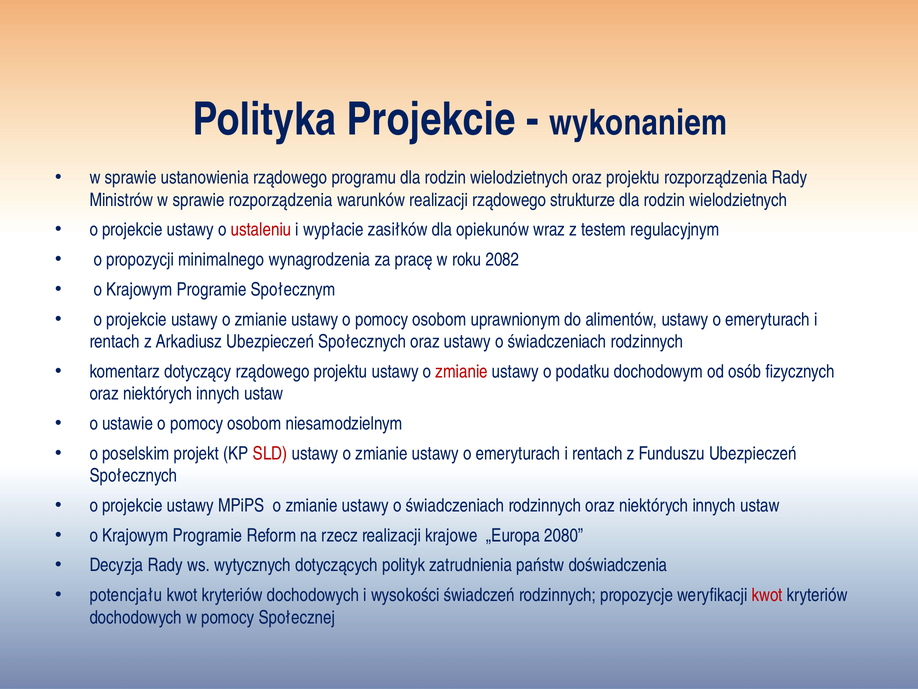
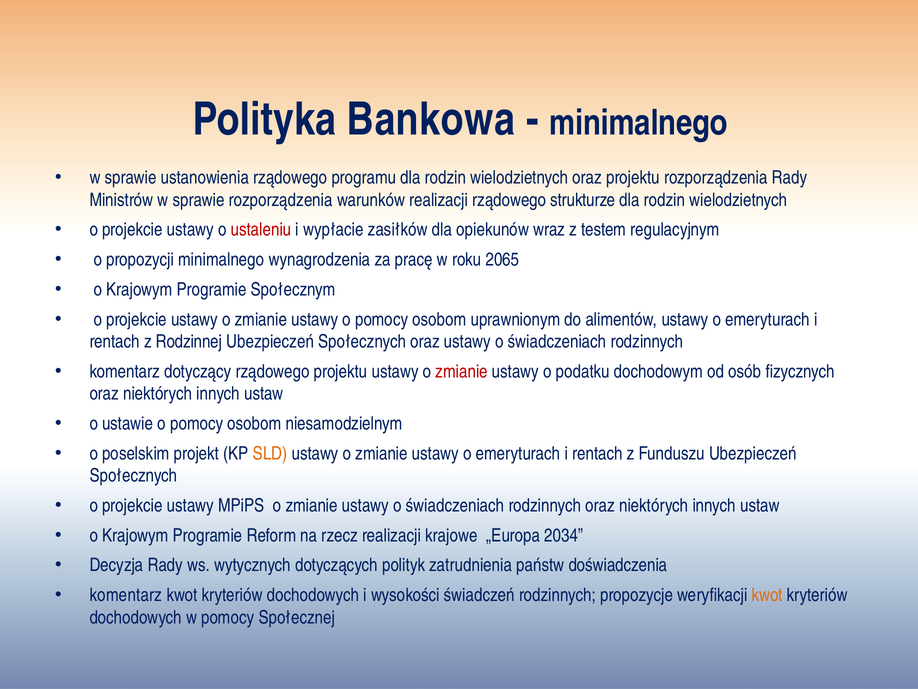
Polityka Projekcie: Projekcie -> Bankowa
wykonaniem at (638, 123): wykonaniem -> minimalnego
2082: 2082 -> 2065
Arkadiusz: Arkadiusz -> Rodzinnej
SLD colour: red -> orange
2080: 2080 -> 2034
potencjału at (126, 595): potencjału -> komentarz
kwot at (767, 595) colour: red -> orange
